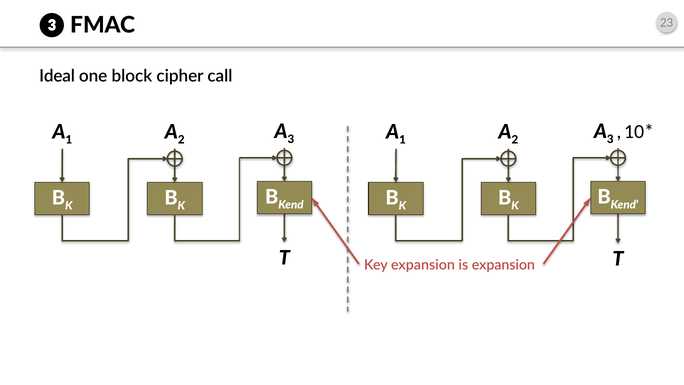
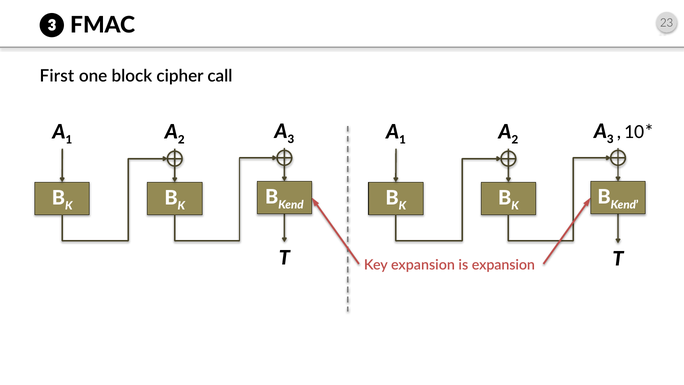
Ideal: Ideal -> First
